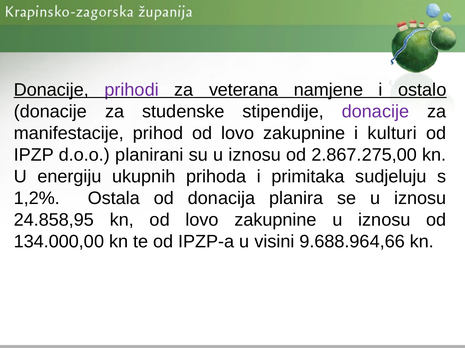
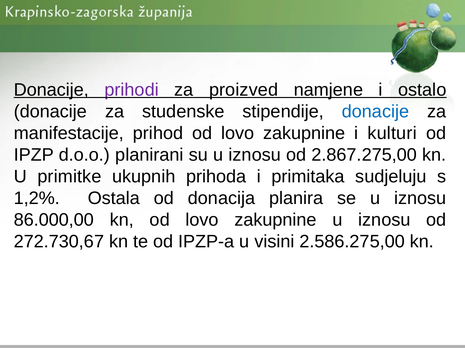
veterana: veterana -> proizved
donacije at (375, 112) colour: purple -> blue
energiju: energiju -> primitke
24.858,95: 24.858,95 -> 86.000,00
134.000,00: 134.000,00 -> 272.730,67
9.688.964,66: 9.688.964,66 -> 2.586.275,00
